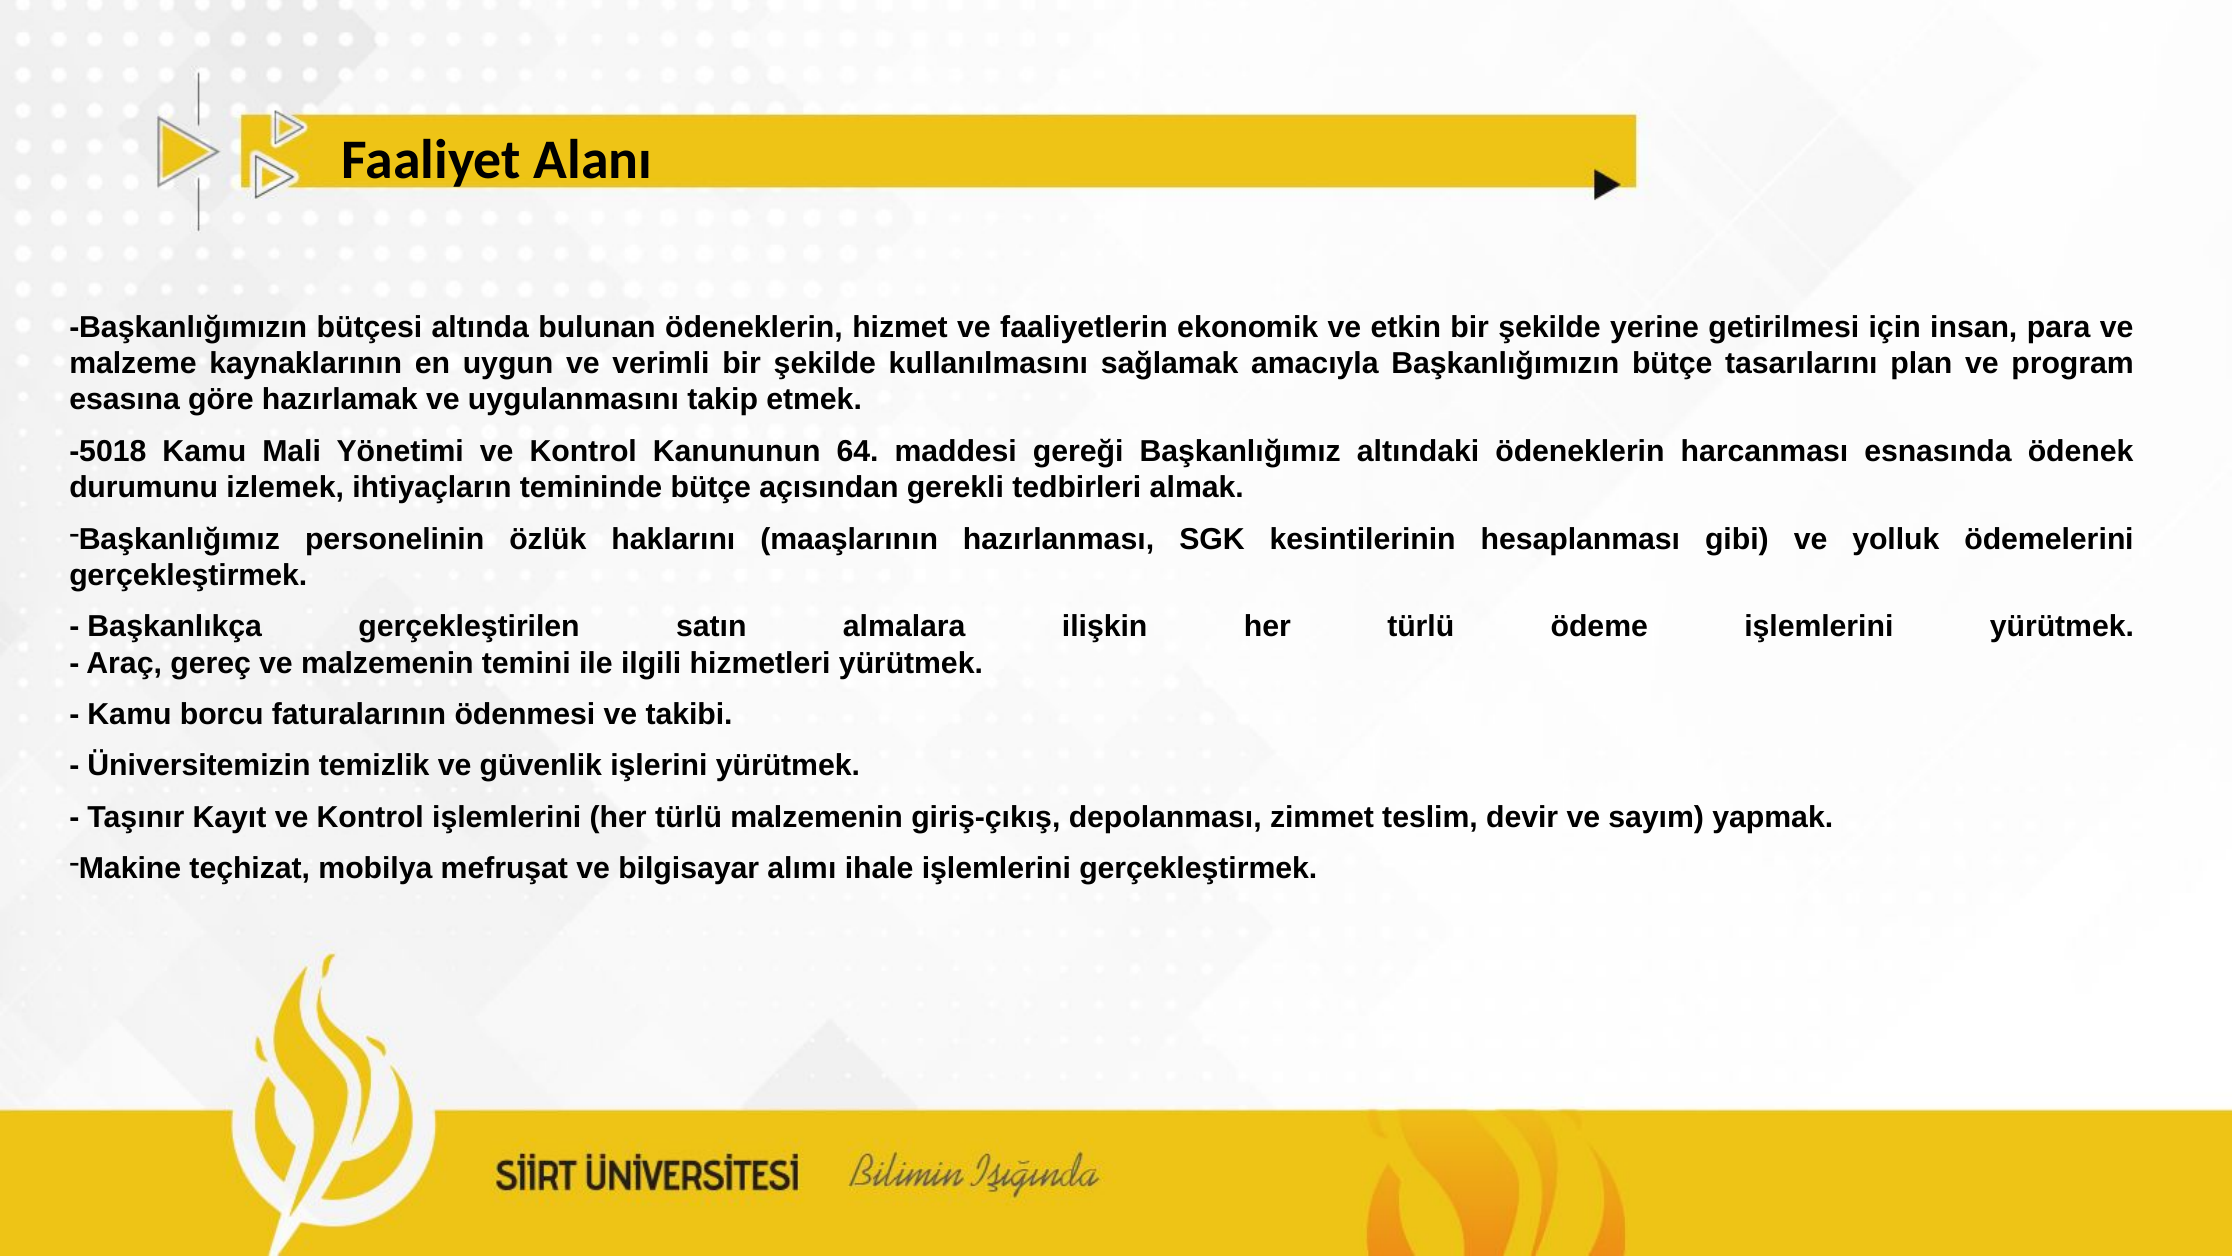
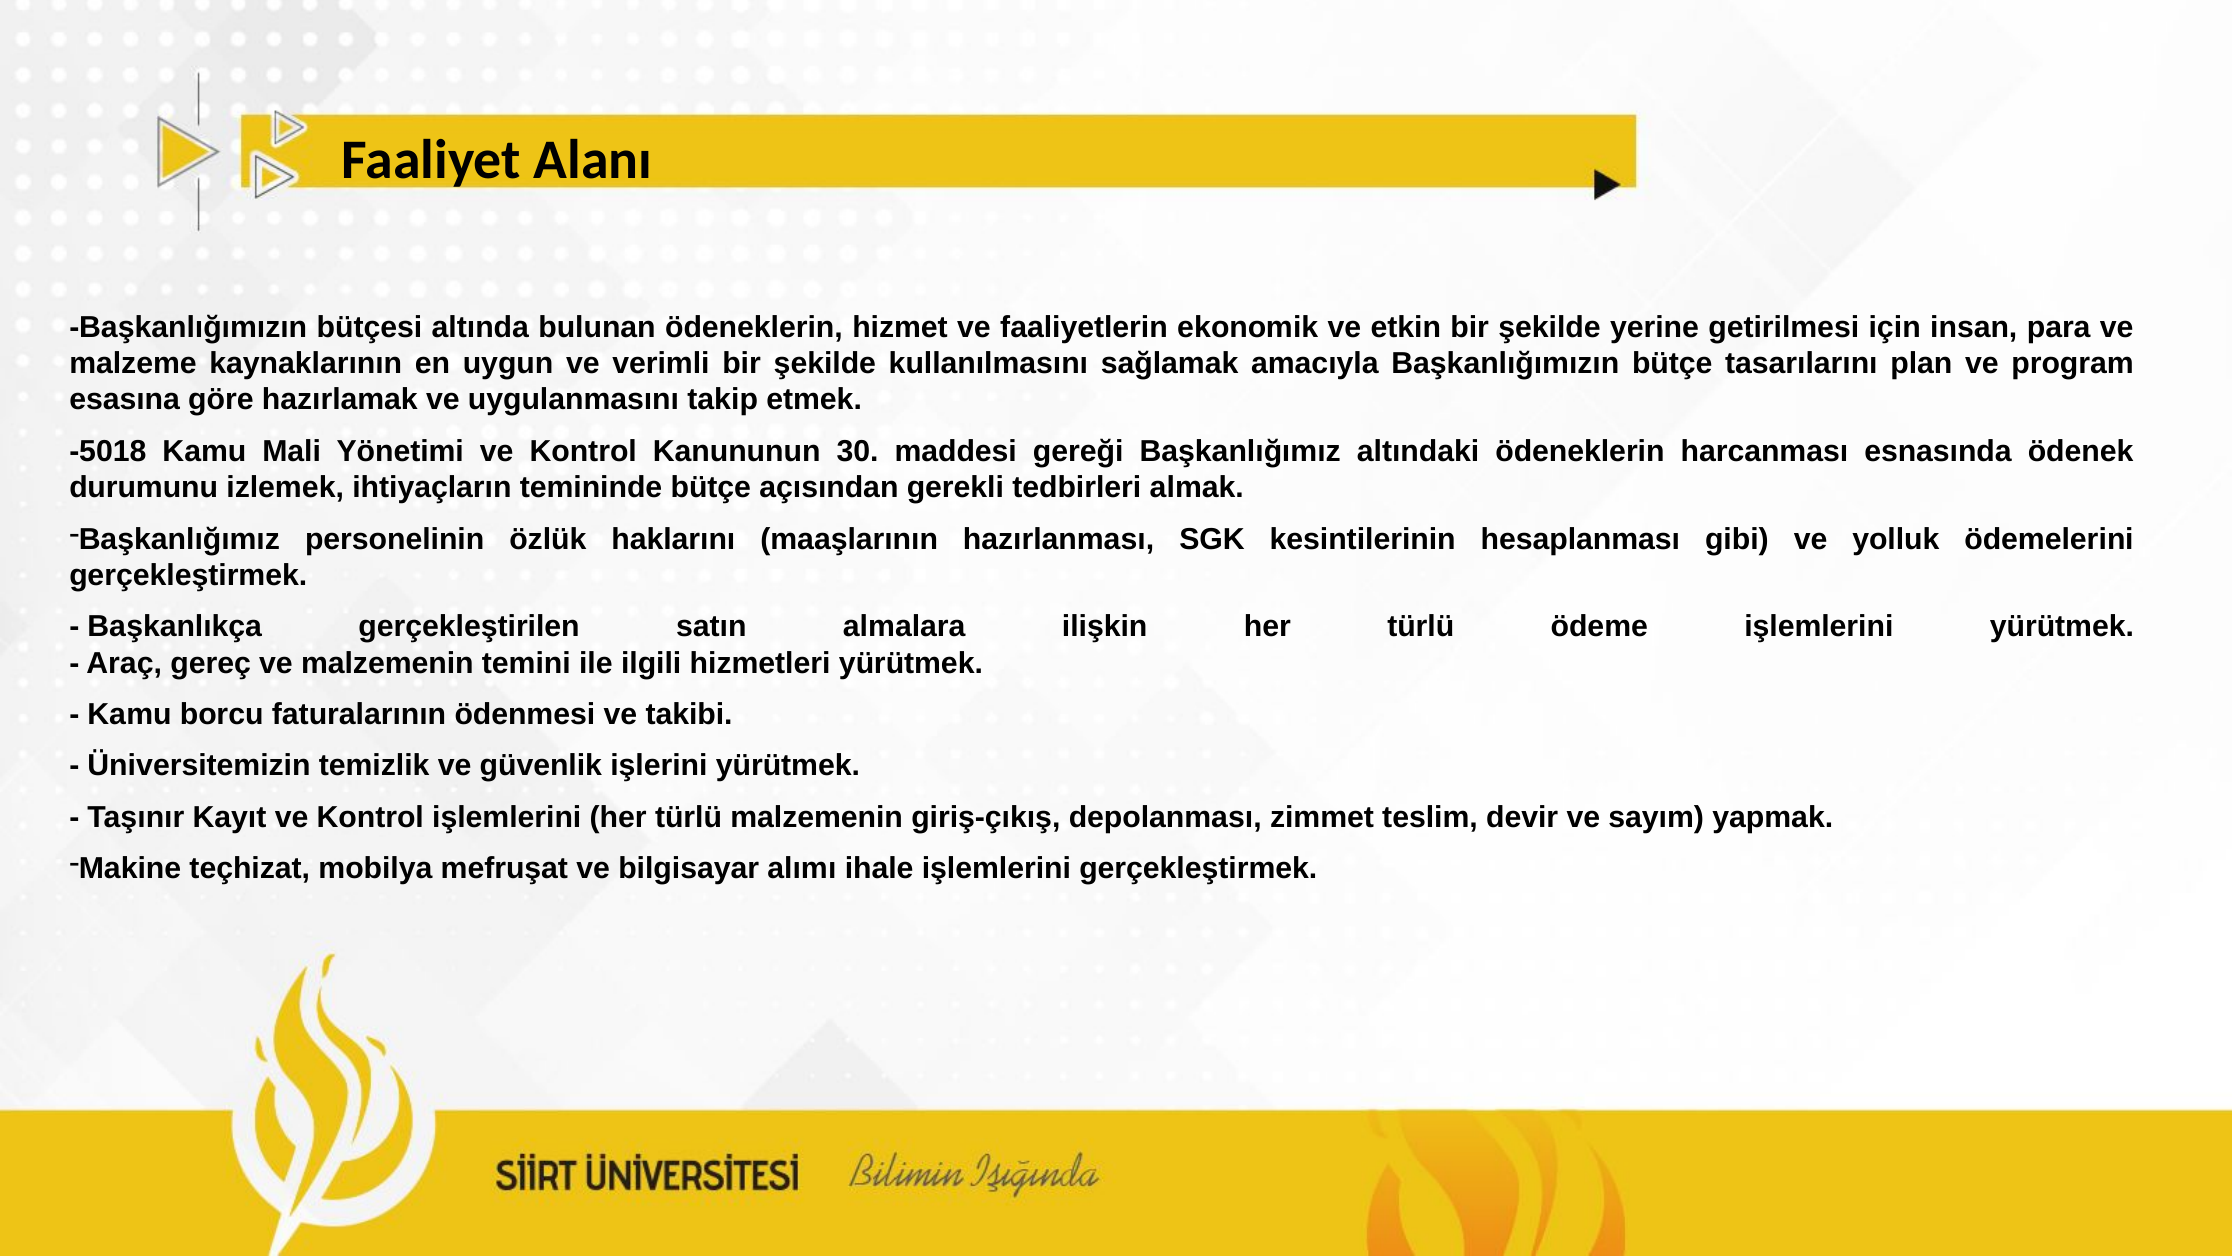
64: 64 -> 30
